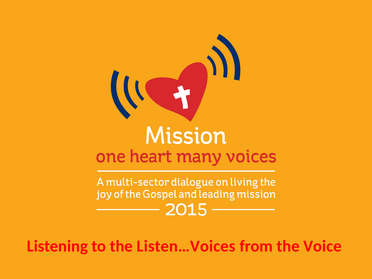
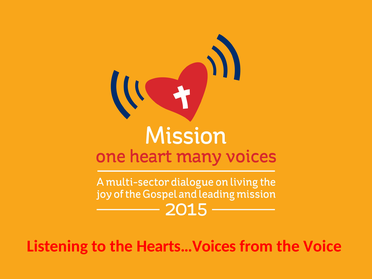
Listen…Voices: Listen…Voices -> Hearts…Voices
